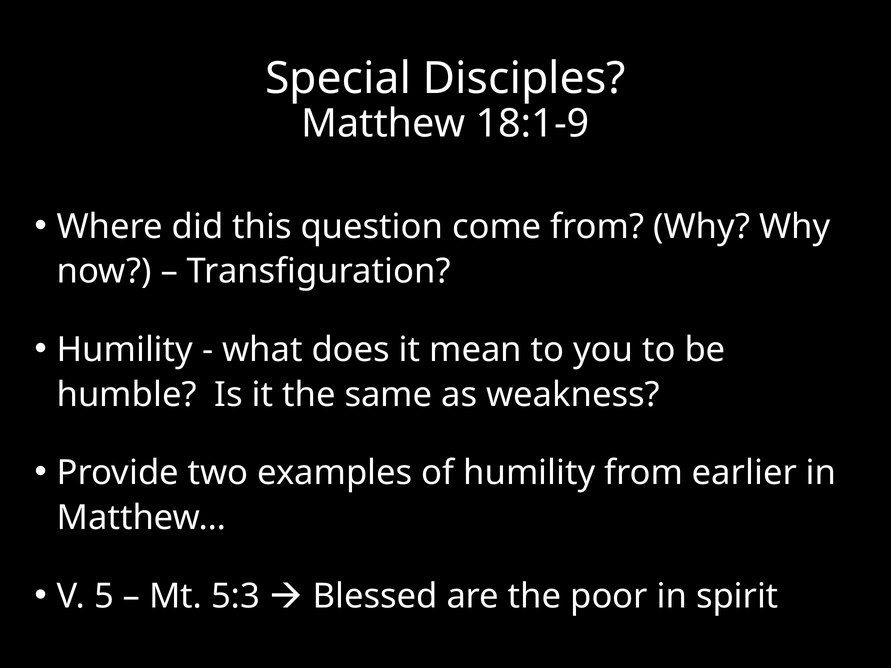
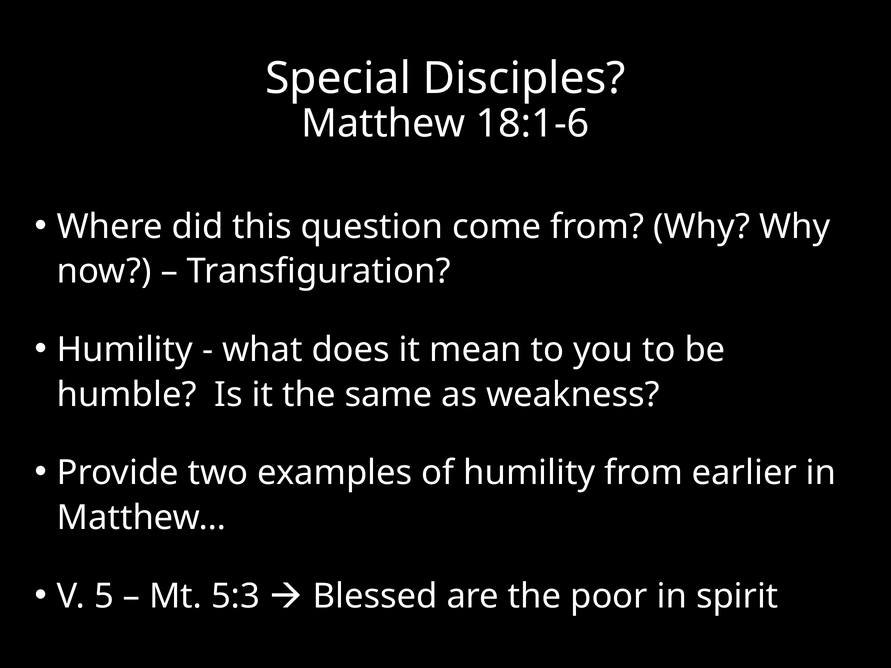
18:1-9: 18:1-9 -> 18:1-6
